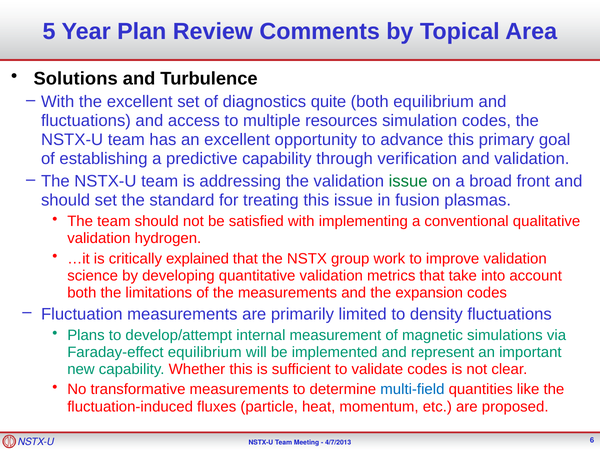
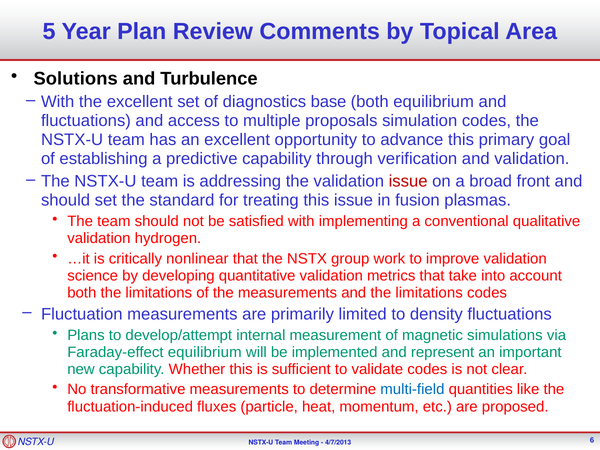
quite: quite -> base
resources: resources -> proposals
issue at (408, 181) colour: green -> red
explained: explained -> nonlinear
and the expansion: expansion -> limitations
